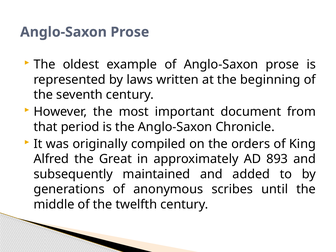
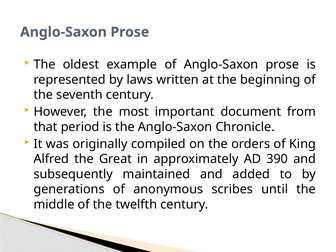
893: 893 -> 390
